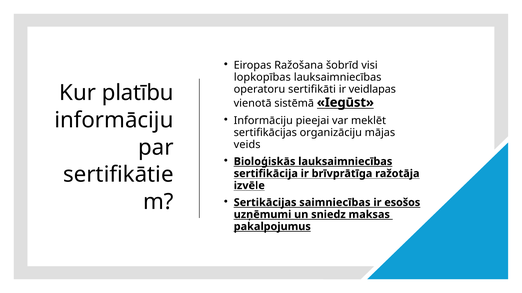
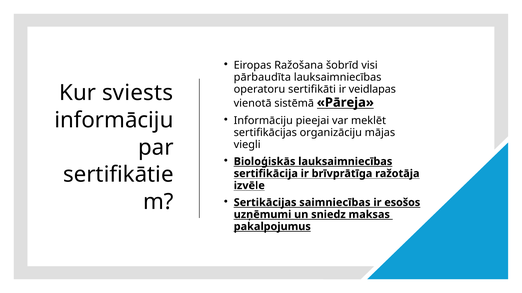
lopkopības: lopkopības -> pārbaudīta
platību: platību -> sviests
Iegūst: Iegūst -> Pāreja
veids: veids -> viegli
